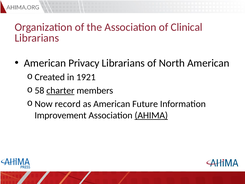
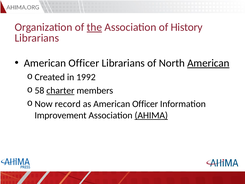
the underline: none -> present
Clinical: Clinical -> History
Privacy at (84, 63): Privacy -> Officer
American at (208, 63) underline: none -> present
1921: 1921 -> 1992
as American Future: Future -> Officer
